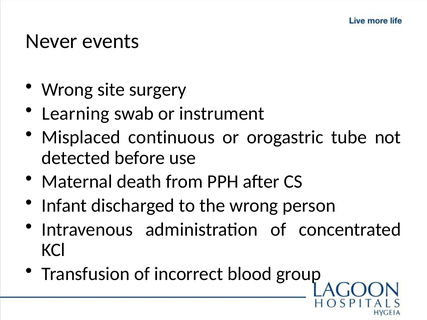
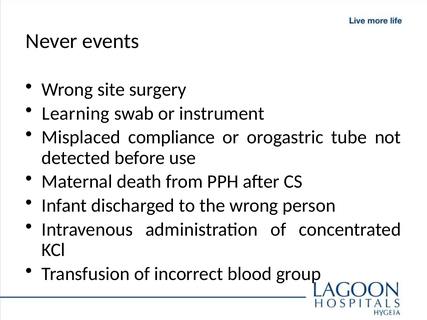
continuous: continuous -> compliance
